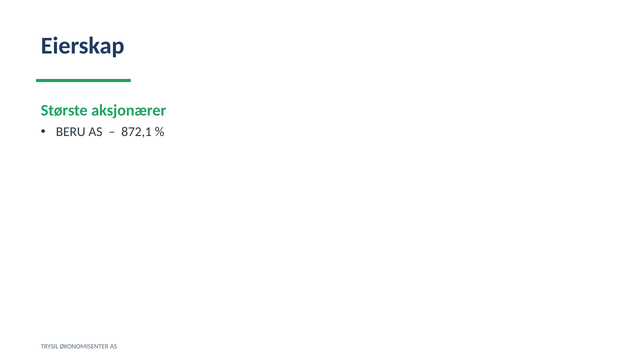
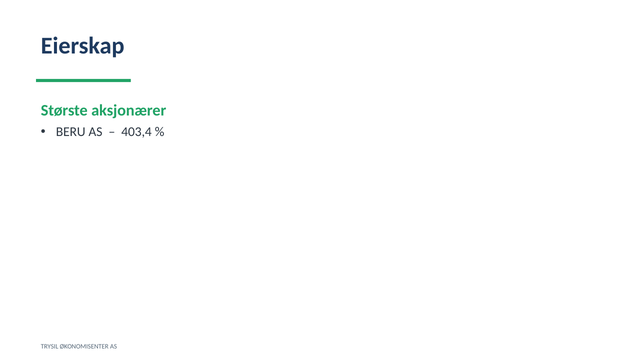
872,1: 872,1 -> 403,4
